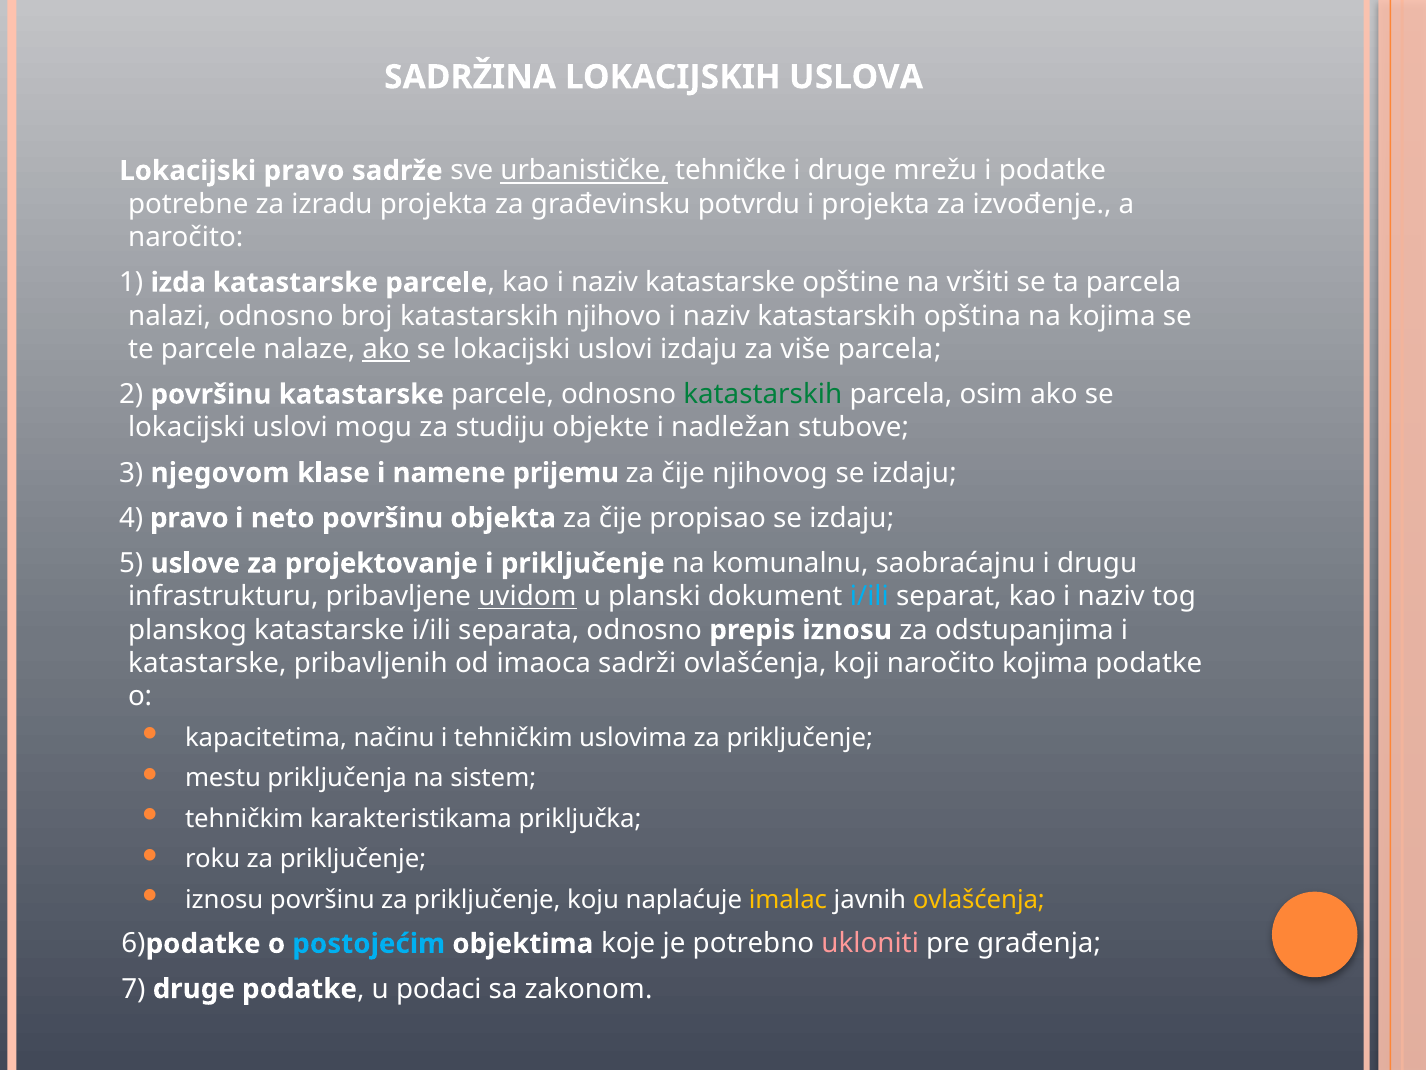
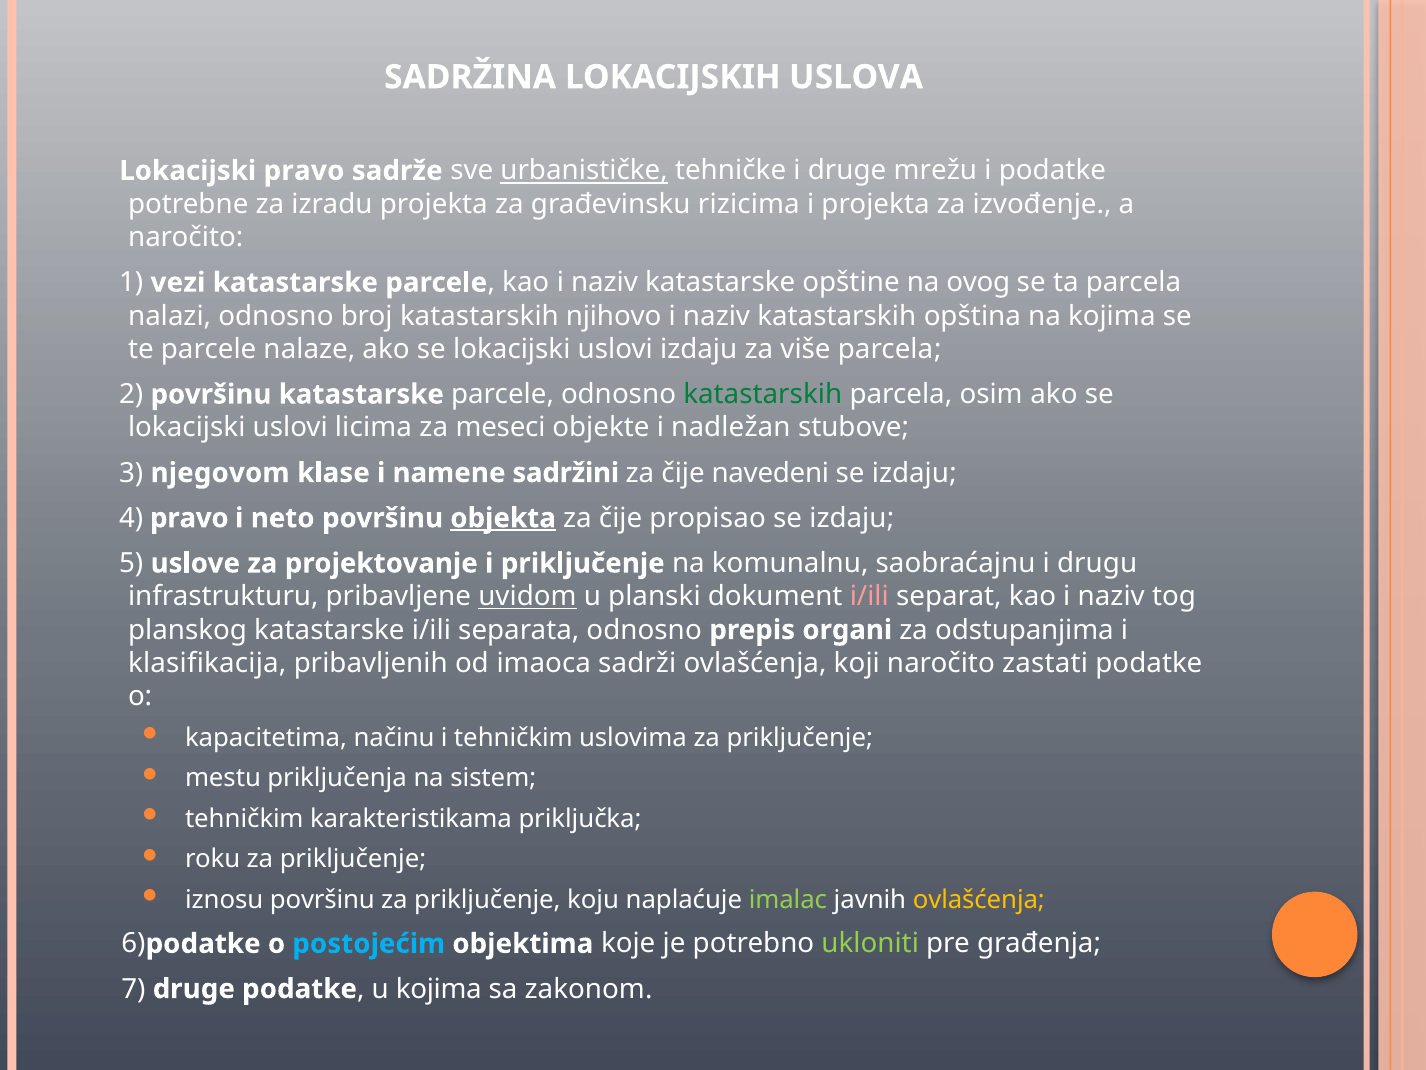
potvrdu: potvrdu -> rizicima
izda: izda -> vezi
vršiti: vršiti -> ovog
ako at (386, 349) underline: present -> none
mogu: mogu -> licima
studiju: studiju -> meseci
prijemu: prijemu -> sadržini
njihovog: njihovog -> navedeni
objekta underline: none -> present
i/ili at (869, 596) colour: light blue -> pink
prepis iznosu: iznosu -> organi
katastarske at (207, 663): katastarske -> klasifikacija
naročito kojima: kojima -> zastati
imalac colour: yellow -> light green
ukloniti colour: pink -> light green
u podaci: podaci -> kojima
